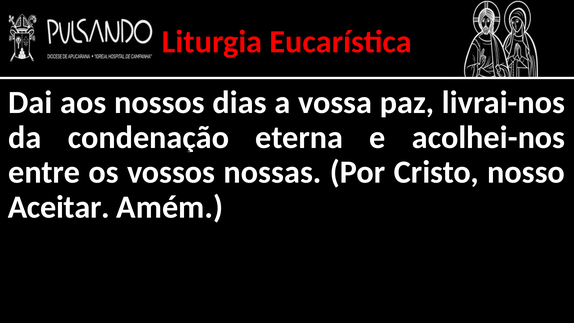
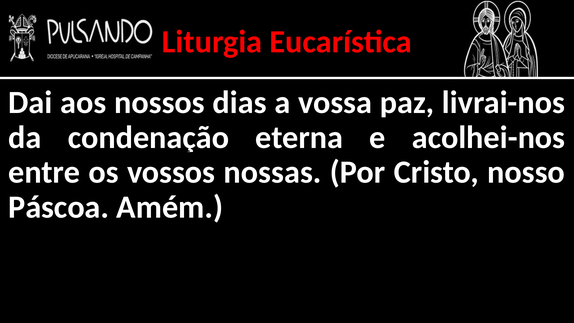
Aceitar: Aceitar -> Páscoa
